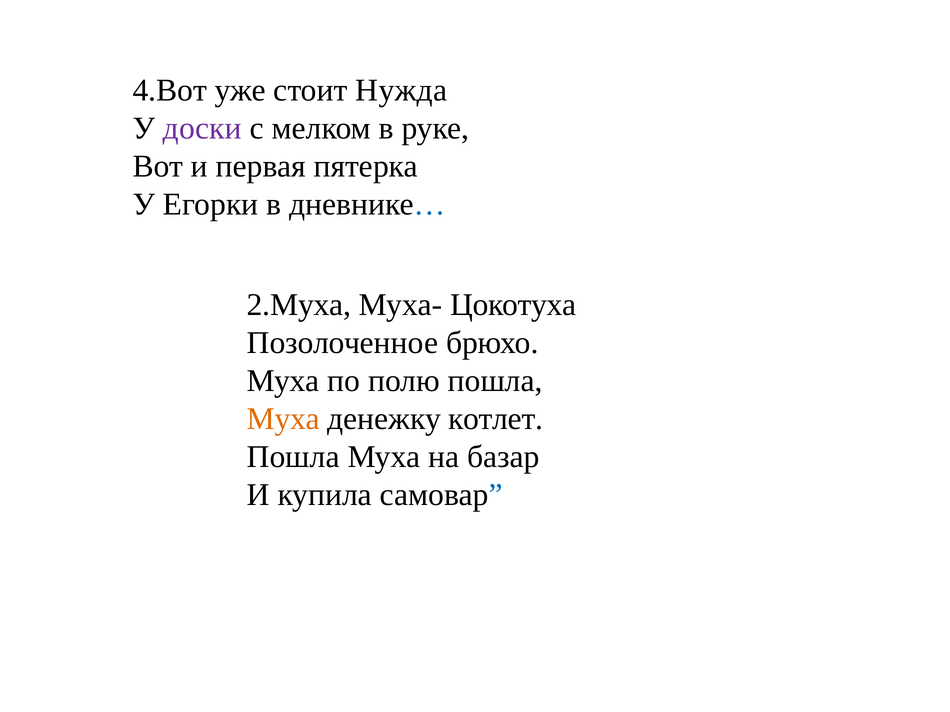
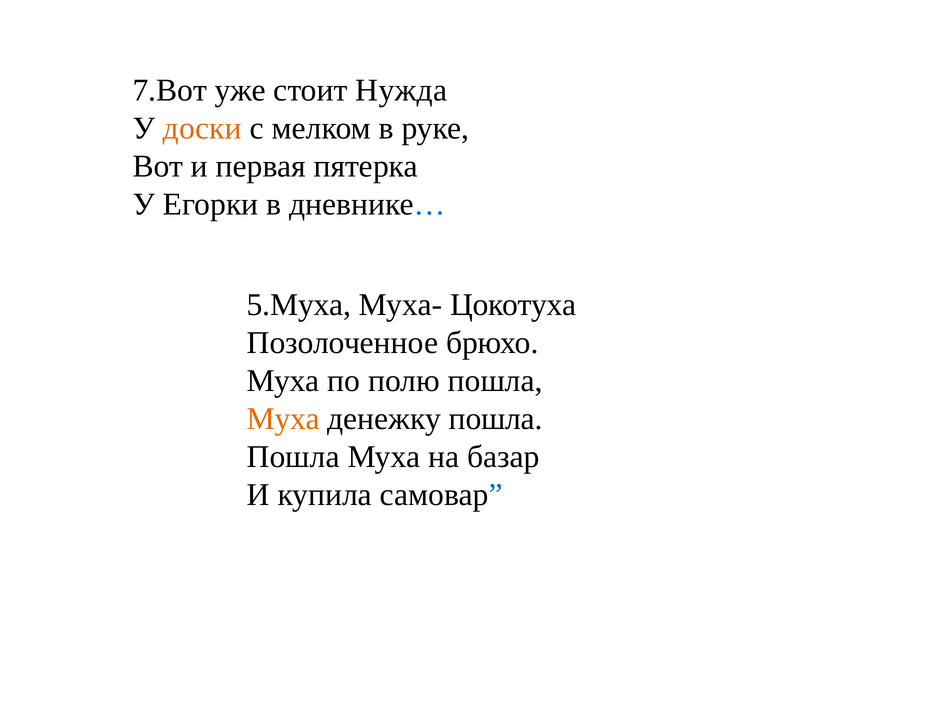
4.Вот: 4.Вот -> 7.Вот
доски colour: purple -> orange
2.Муха: 2.Муха -> 5.Муха
денежку котлет: котлет -> пошла
